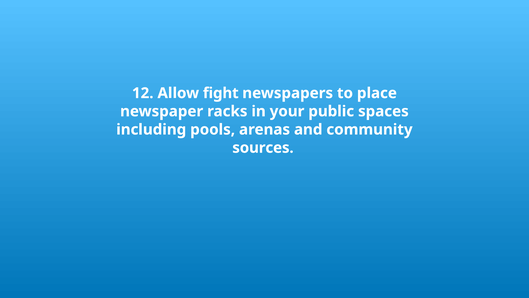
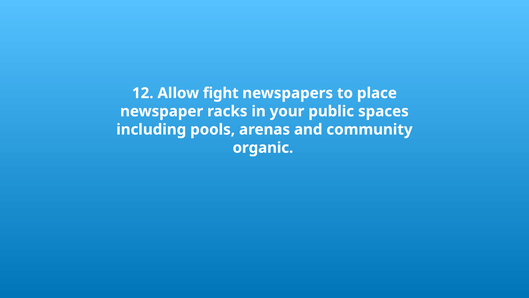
sources: sources -> organic
